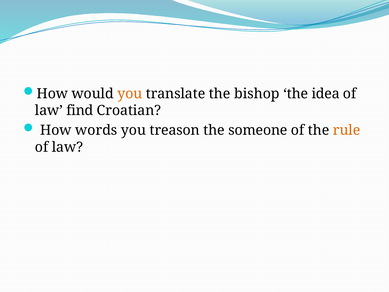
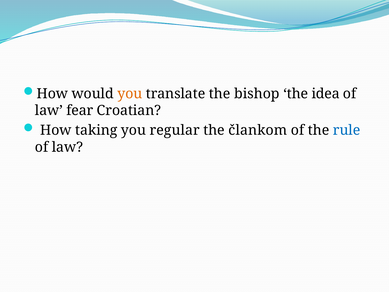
find: find -> fear
words: words -> taking
treason: treason -> regular
someone: someone -> člankom
rule colour: orange -> blue
